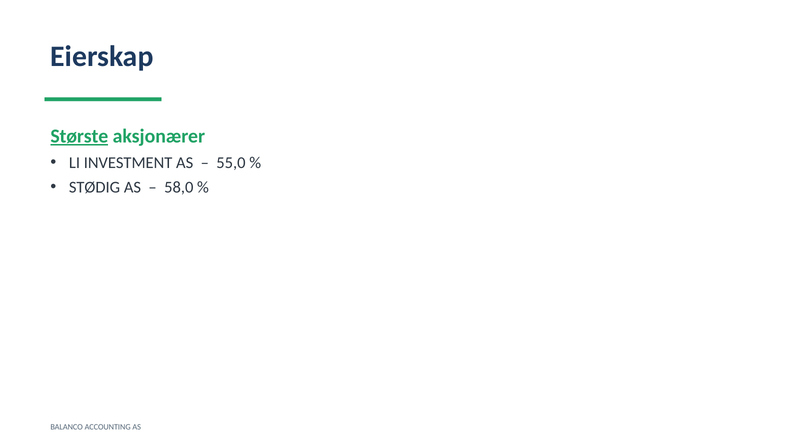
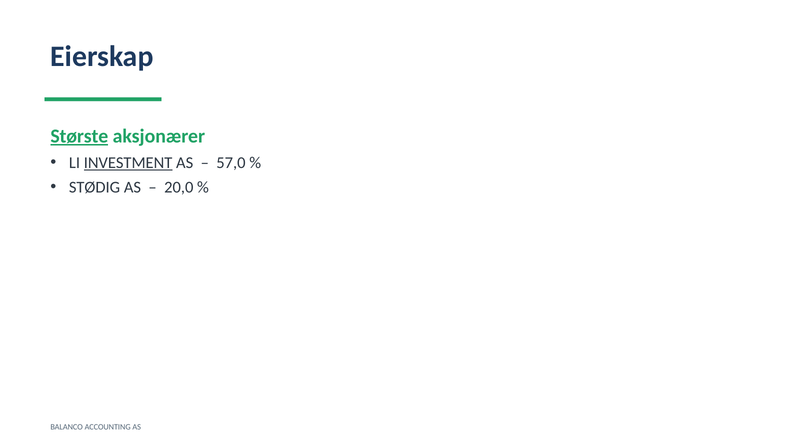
INVESTMENT underline: none -> present
55,0: 55,0 -> 57,0
58,0: 58,0 -> 20,0
